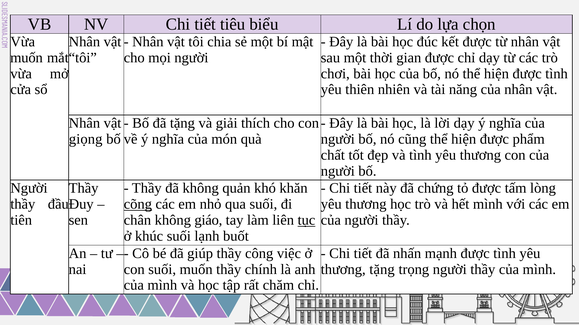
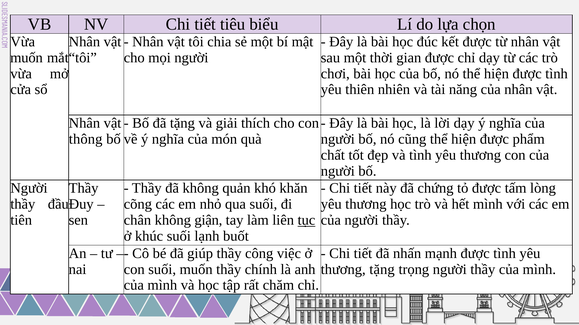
giọng: giọng -> thông
cõng underline: present -> none
giáo: giáo -> giận
